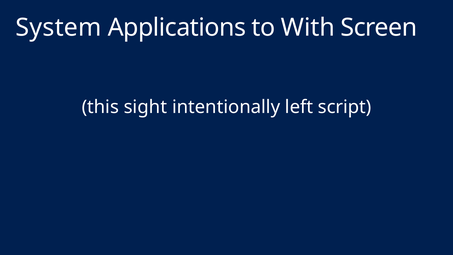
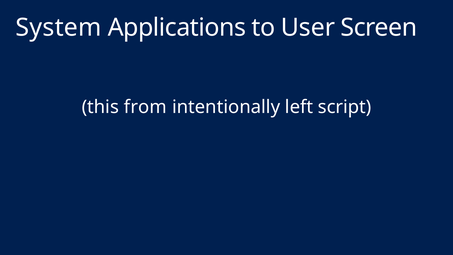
With: With -> User
sight: sight -> from
